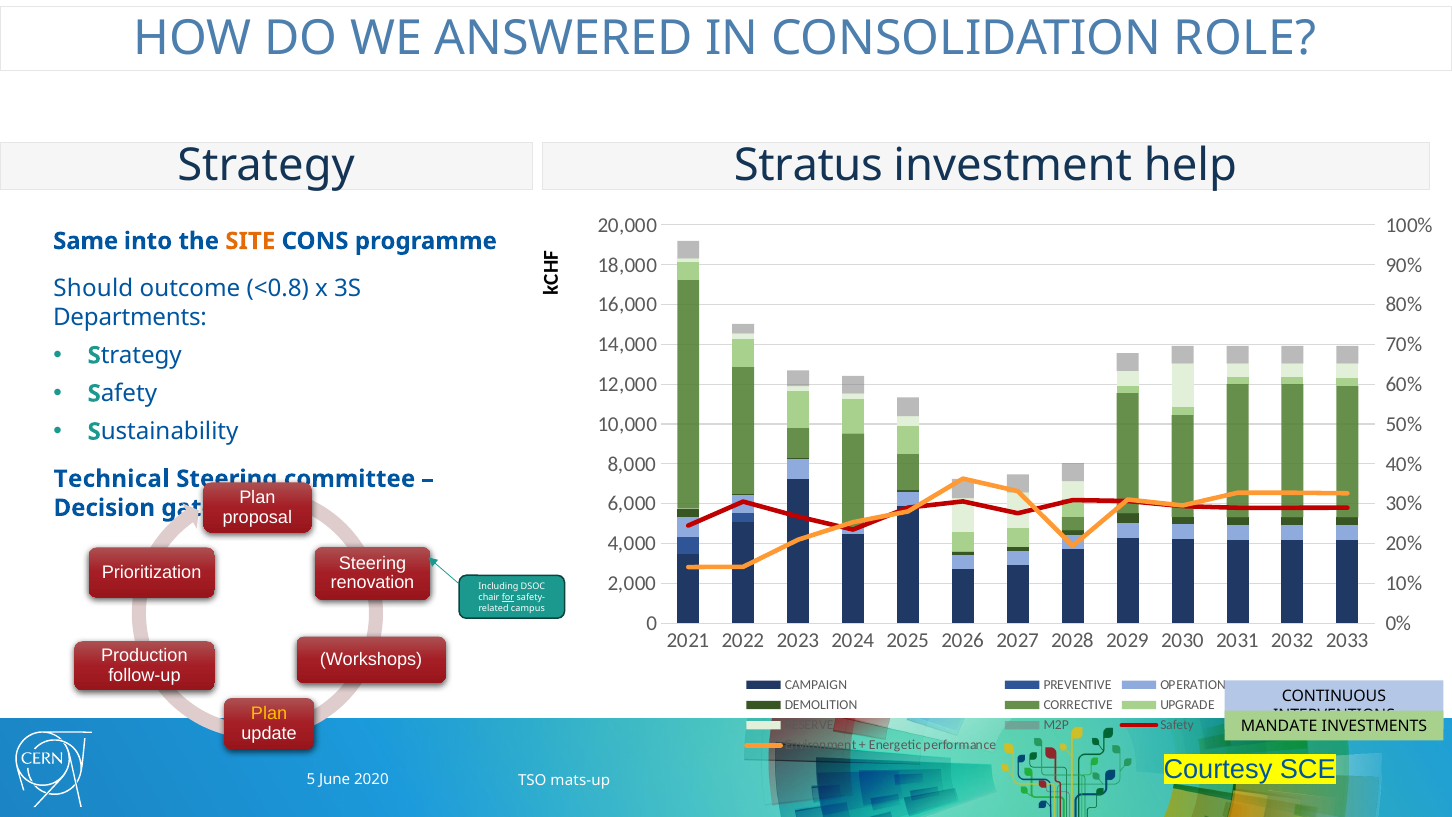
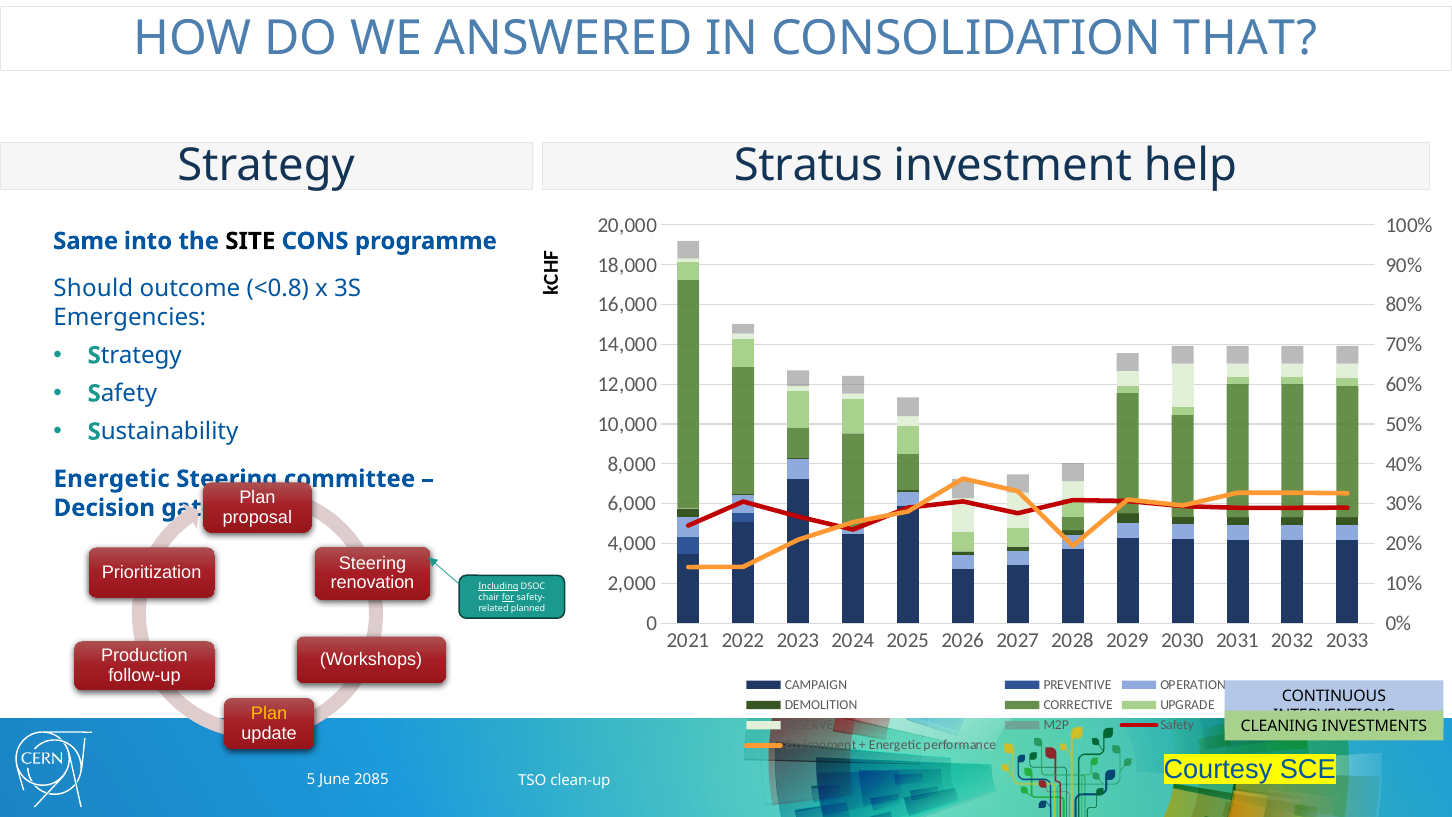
ROLE: ROLE -> THAT
SITE colour: orange -> black
Departments: Departments -> Emergencies
Technical at (112, 479): Technical -> Energetic
Including underline: none -> present
campus: campus -> planned
MANDATE: MANDATE -> CLEANING
2020: 2020 -> 2085
mats-up: mats-up -> clean-up
